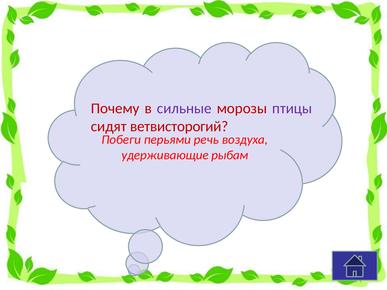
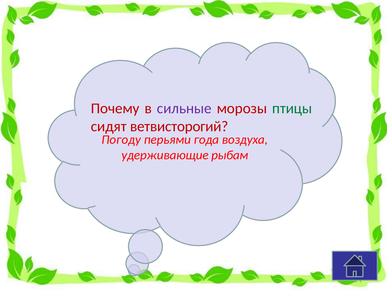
птицы colour: purple -> green
Побеги: Побеги -> Погоду
речь: речь -> года
